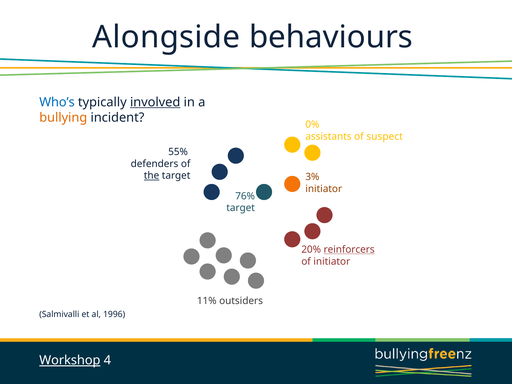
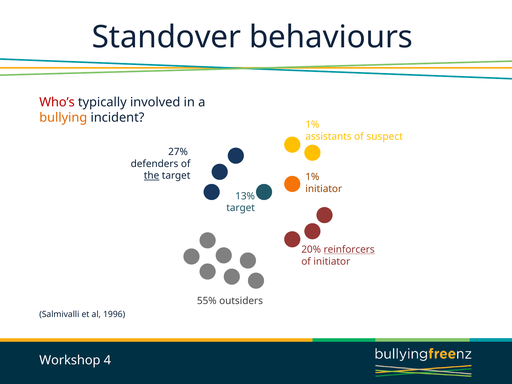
Alongside: Alongside -> Standover
Who’s colour: blue -> red
involved underline: present -> none
0% at (312, 125): 0% -> 1%
55%: 55% -> 27%
3% at (312, 177): 3% -> 1%
76%: 76% -> 13%
11%: 11% -> 55%
Workshop underline: present -> none
